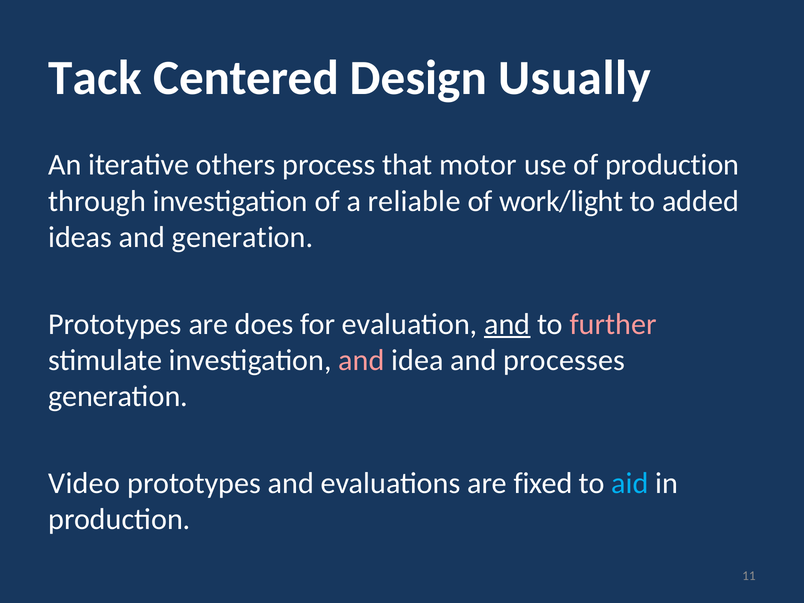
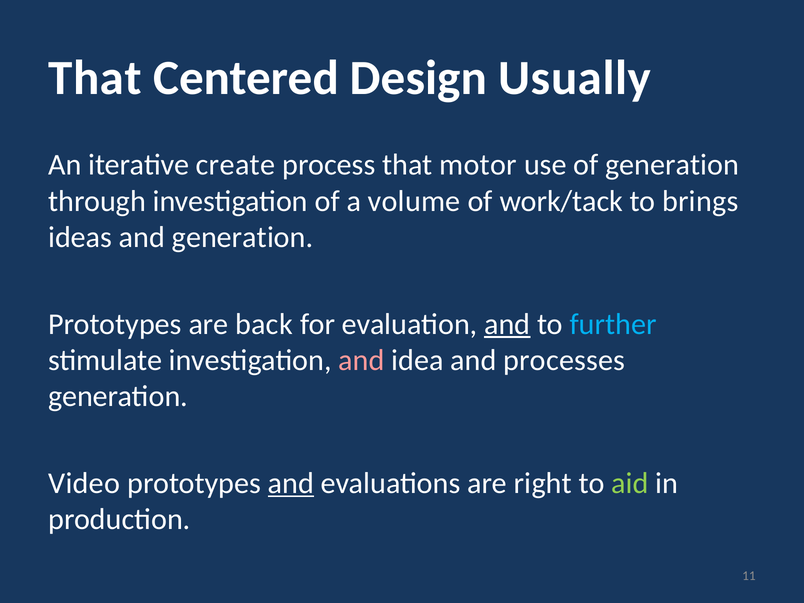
Tack at (95, 78): Tack -> That
others: others -> create
of production: production -> generation
reliable: reliable -> volume
work/light: work/light -> work/tack
added: added -> brings
does: does -> back
further colour: pink -> light blue
and at (291, 483) underline: none -> present
fixed: fixed -> right
aid colour: light blue -> light green
